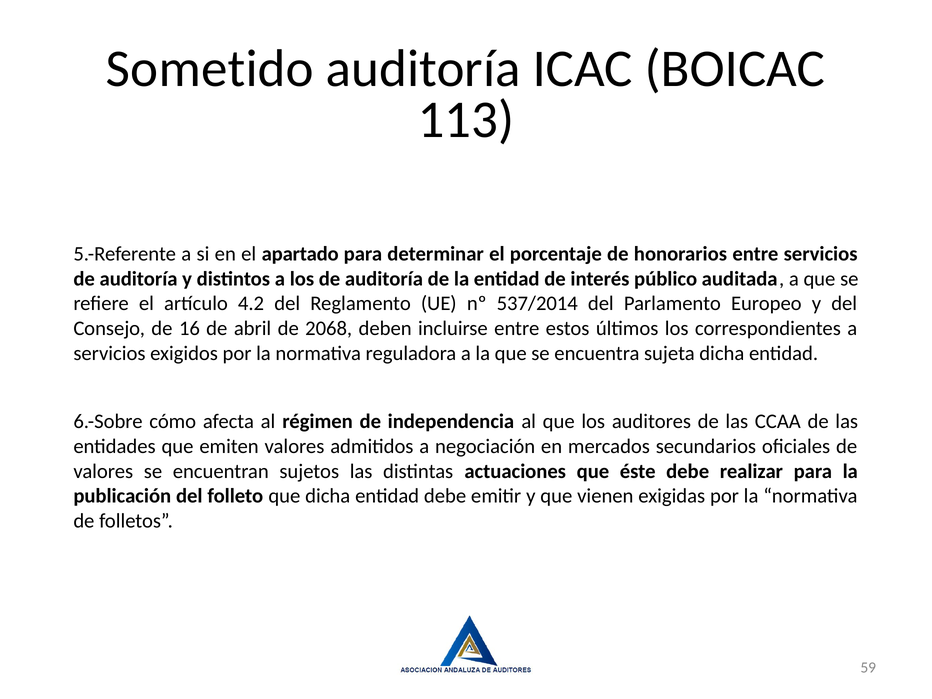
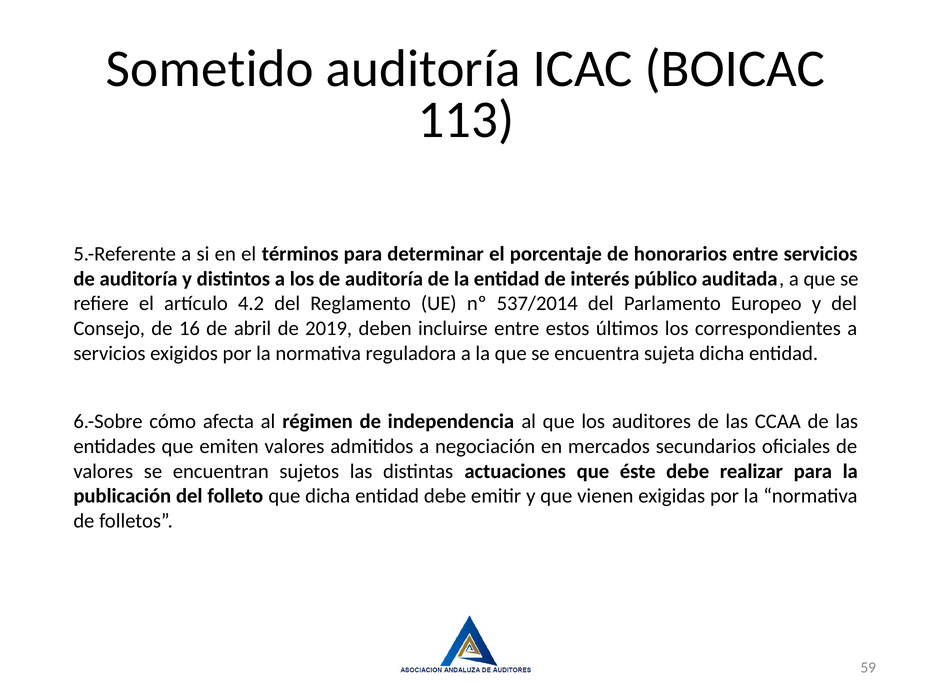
apartado: apartado -> términos
2068: 2068 -> 2019
